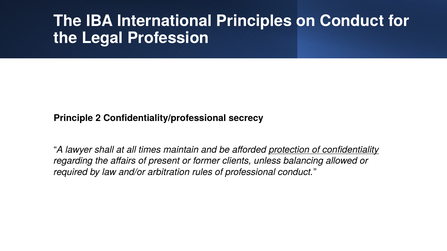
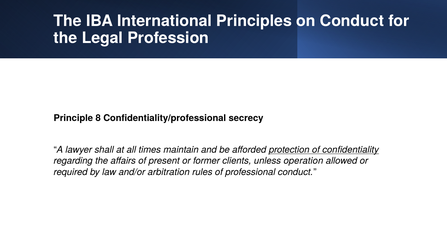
2: 2 -> 8
balancing: balancing -> operation
